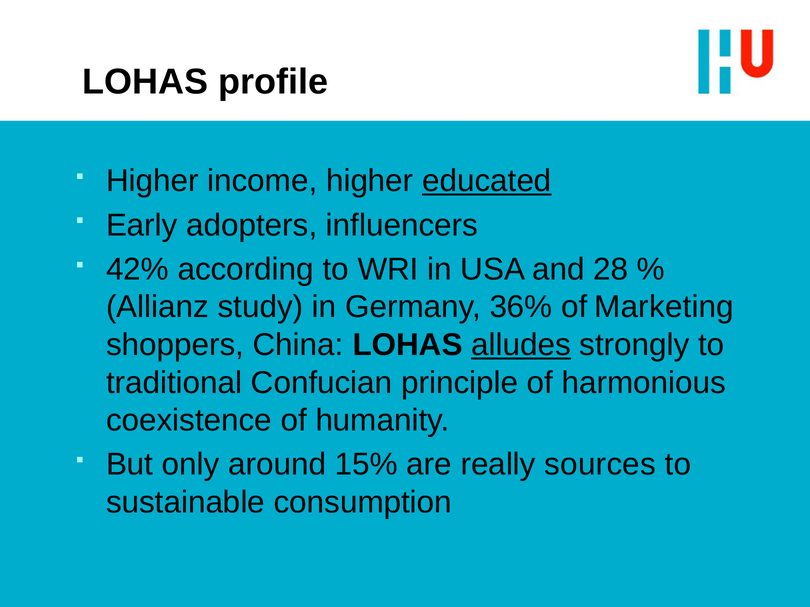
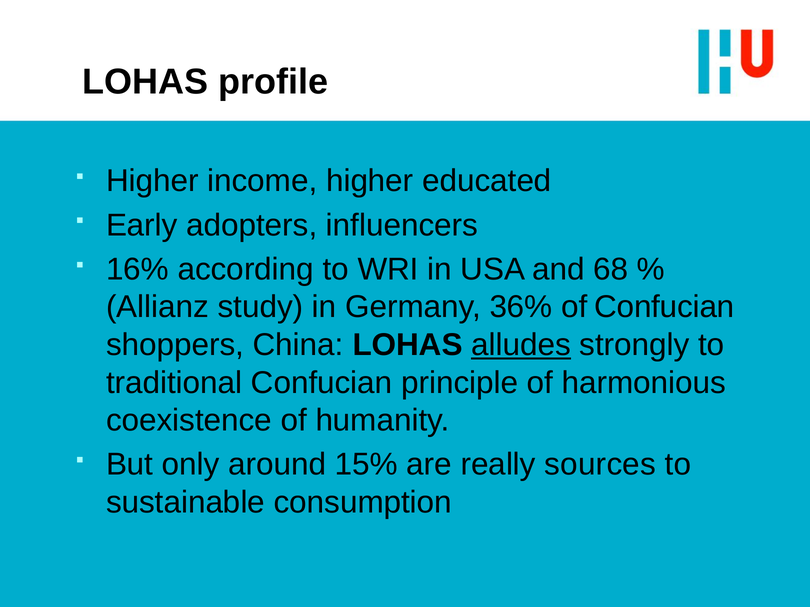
educated underline: present -> none
42%: 42% -> 16%
28: 28 -> 68
of Marketing: Marketing -> Confucian
